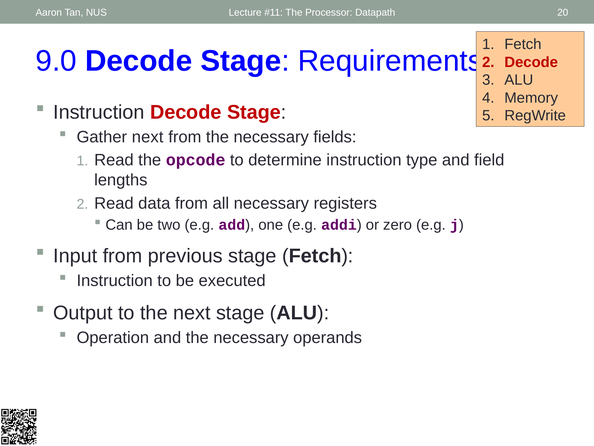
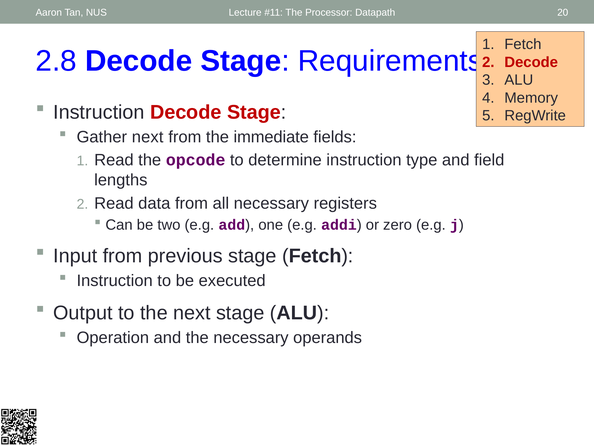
9.0: 9.0 -> 2.8
from the necessary: necessary -> immediate
